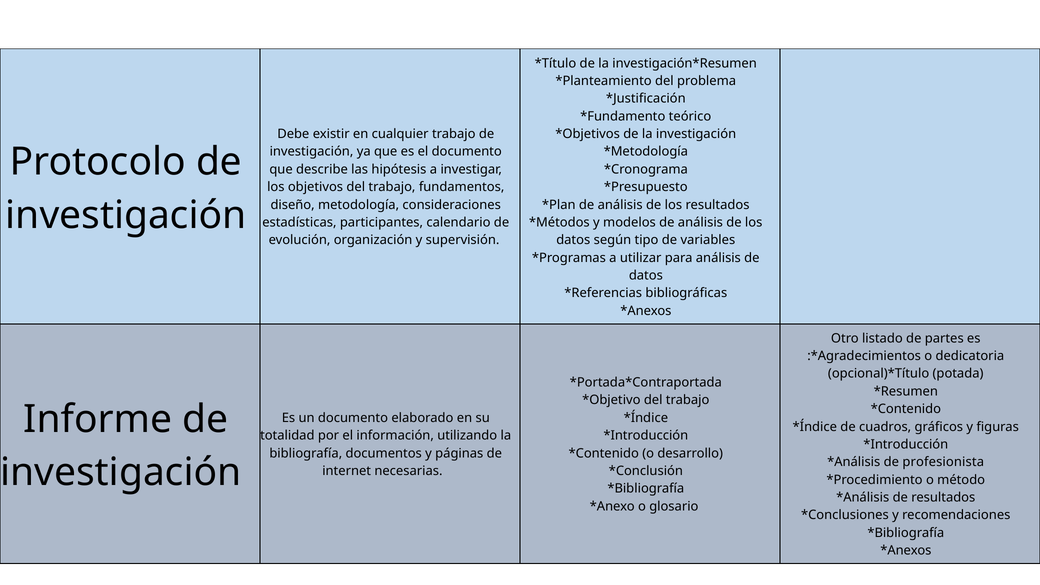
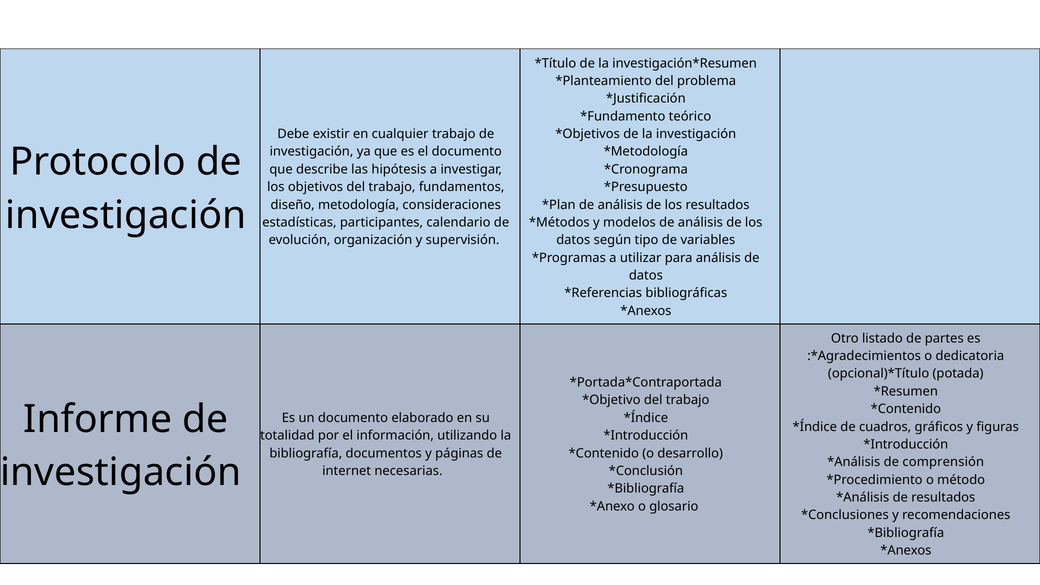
profesionista: profesionista -> comprensión
